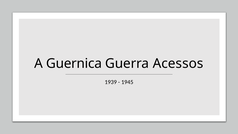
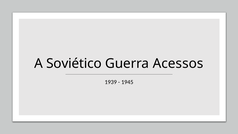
Guernica: Guernica -> Soviético
